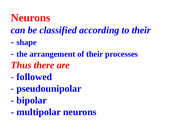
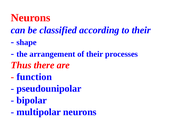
followed: followed -> function
